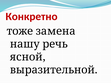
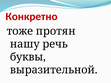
замена: замена -> протян
ясной: ясной -> буквы
